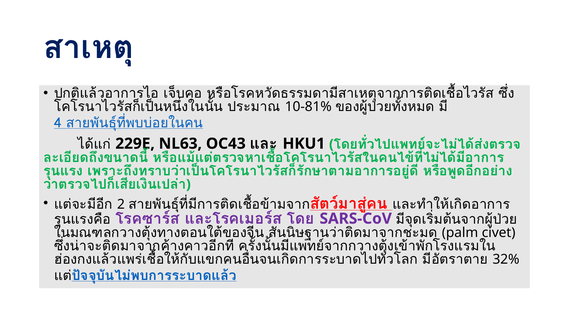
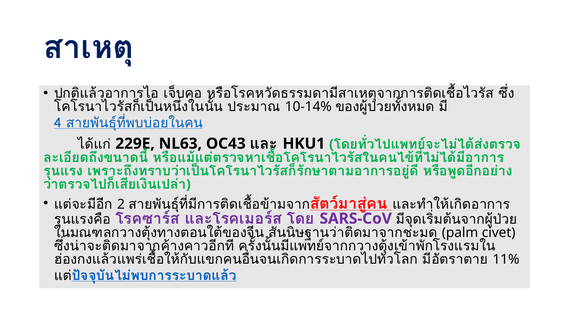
10-81%: 10-81% -> 10-14%
32%: 32% -> 11%
